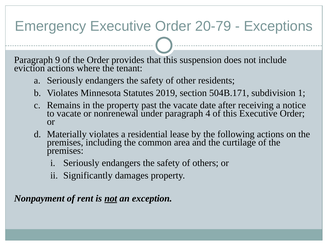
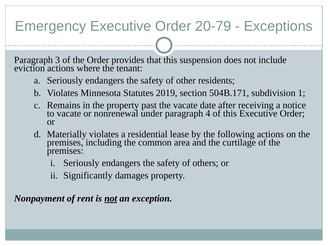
9: 9 -> 3
